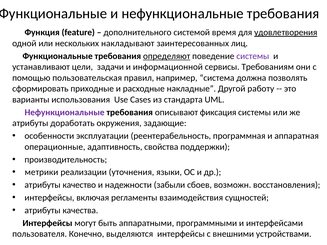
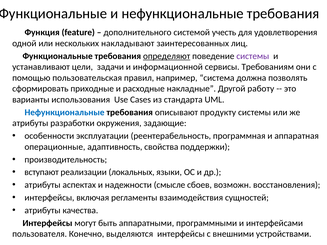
время: время -> учесть
удовлетворения underline: present -> none
Нефункциональные at (65, 112) colour: purple -> blue
фиксация: фиксация -> продукту
доработать: доработать -> разработки
метрики: метрики -> вступают
уточнения: уточнения -> локальных
качество: качество -> аспектах
забыли: забыли -> смысле
